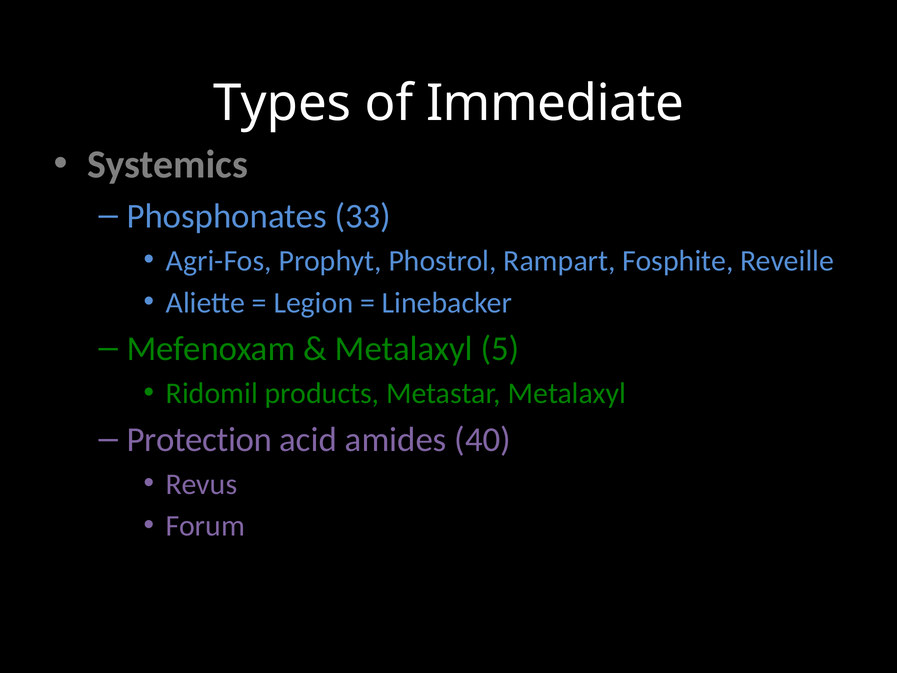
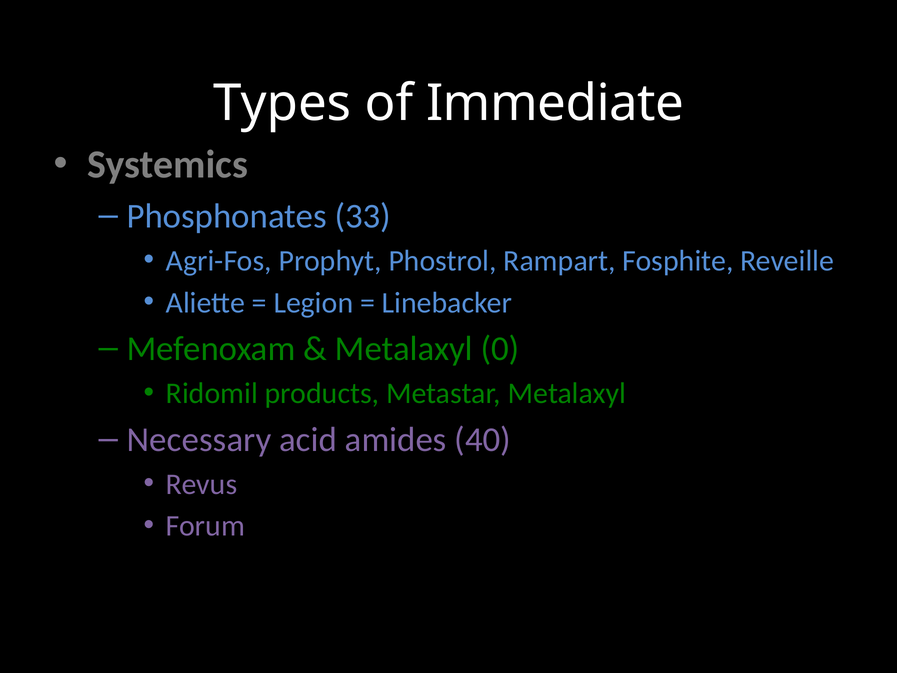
5: 5 -> 0
Protection: Protection -> Necessary
